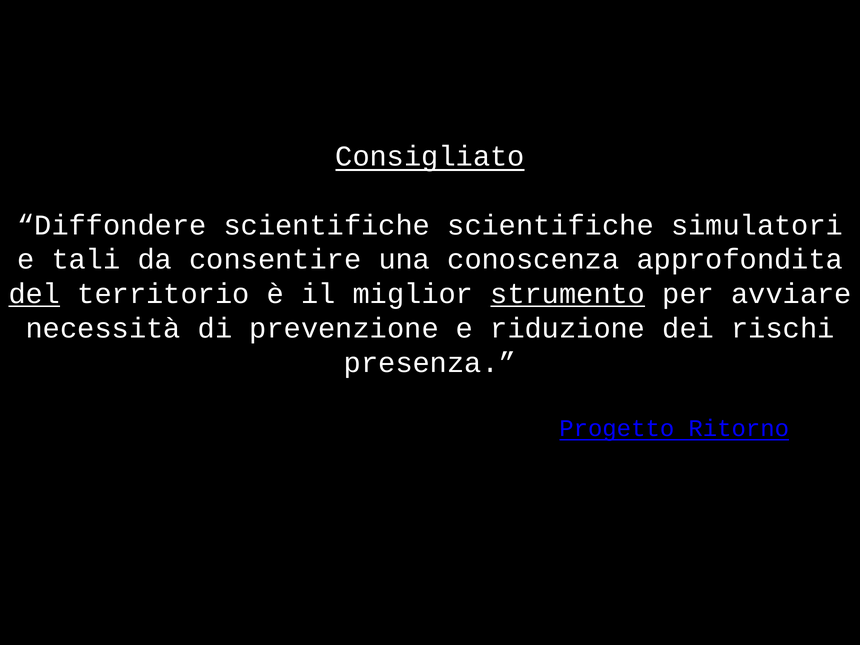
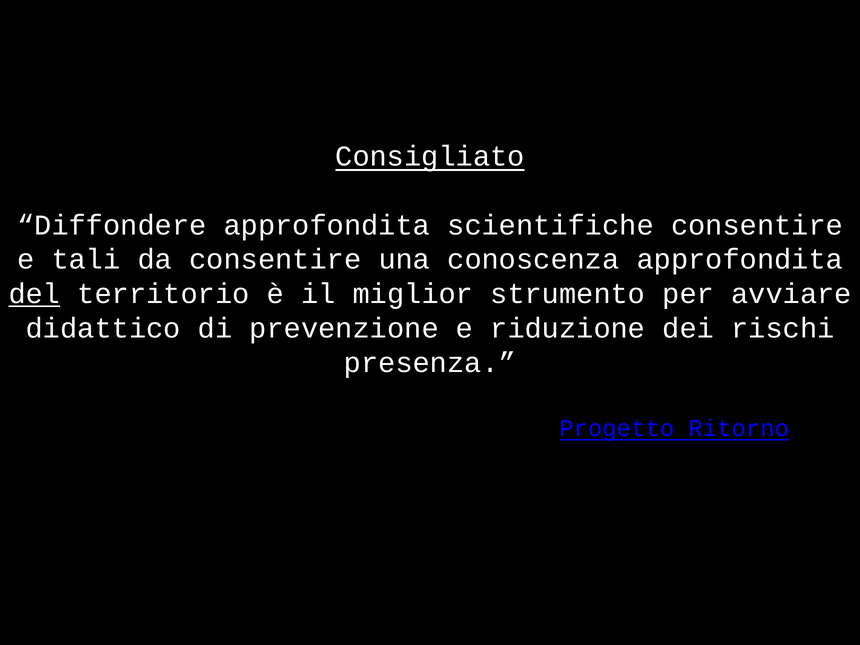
Diffondere scientifiche: scientifiche -> approfondita
scientifiche simulatori: simulatori -> consentire
strumento underline: present -> none
necessità: necessità -> didattico
